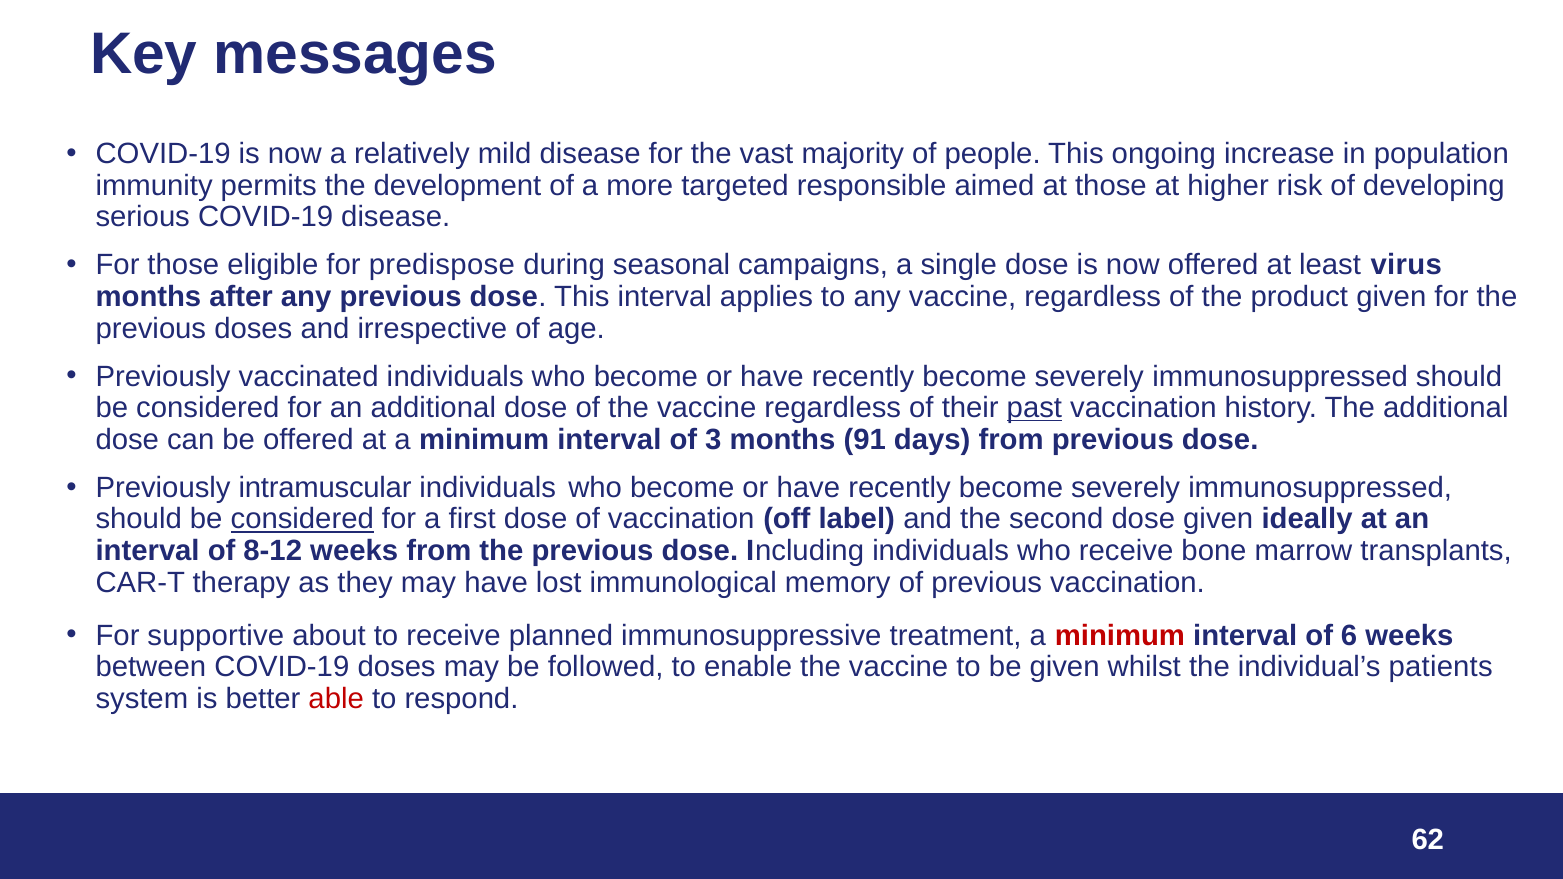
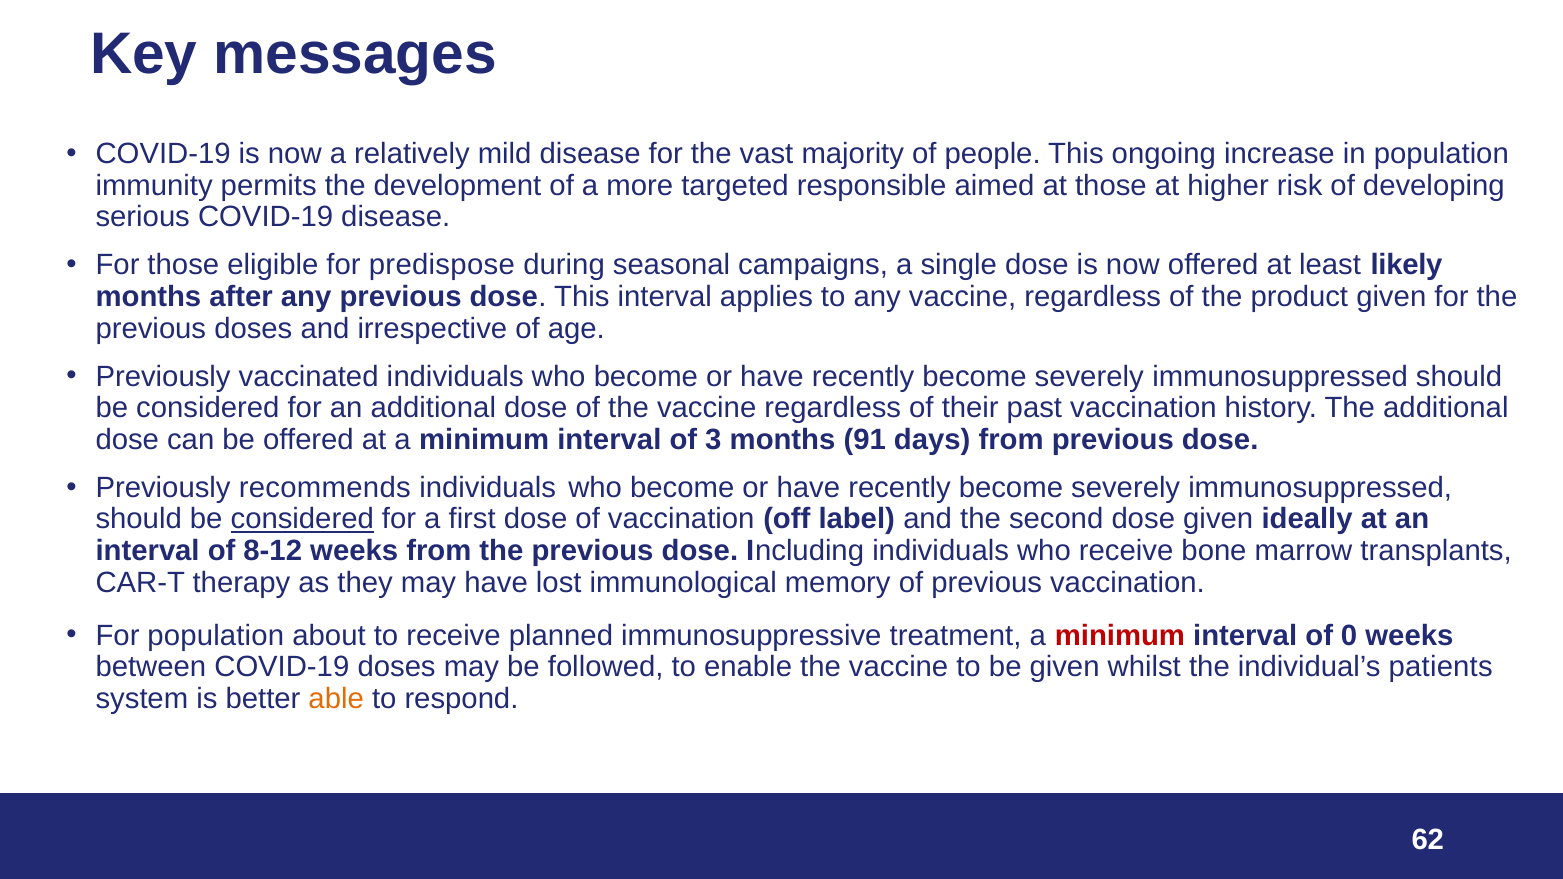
virus: virus -> likely
past underline: present -> none
intramuscular: intramuscular -> recommends
For supportive: supportive -> population
6: 6 -> 0
able colour: red -> orange
